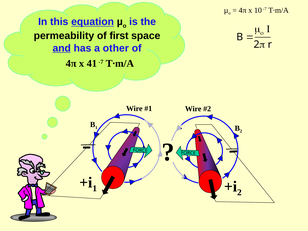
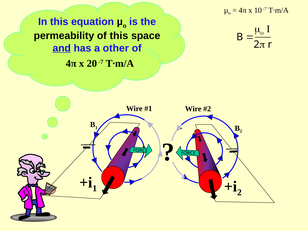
equation underline: present -> none
of first: first -> this
41: 41 -> 20
